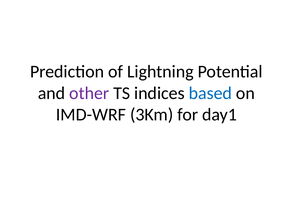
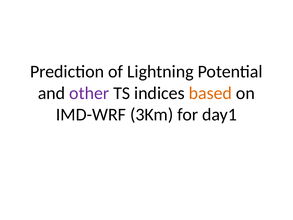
based colour: blue -> orange
